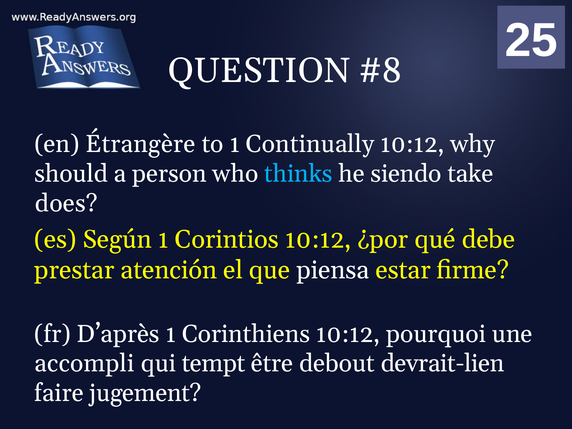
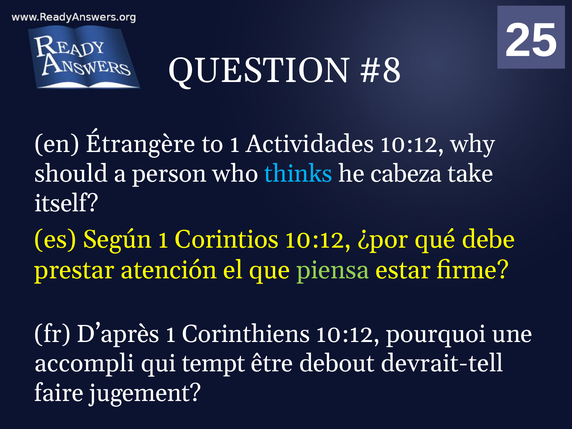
Continually: Continually -> Actividades
siendo: siendo -> cabeza
does: does -> itself
piensa colour: white -> light green
devrait-lien: devrait-lien -> devrait-tell
